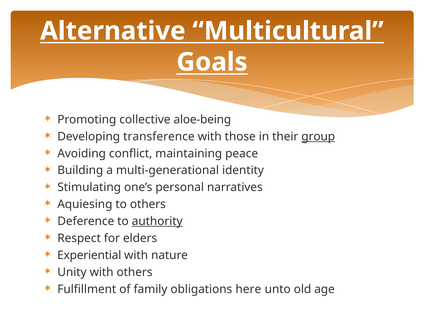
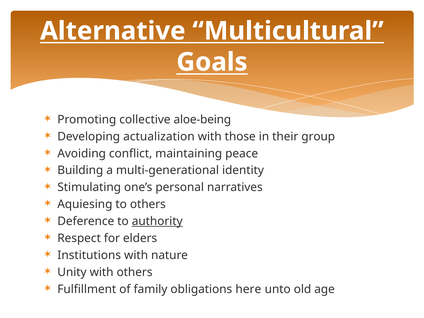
transference: transference -> actualization
group underline: present -> none
Experiential: Experiential -> Institutions
